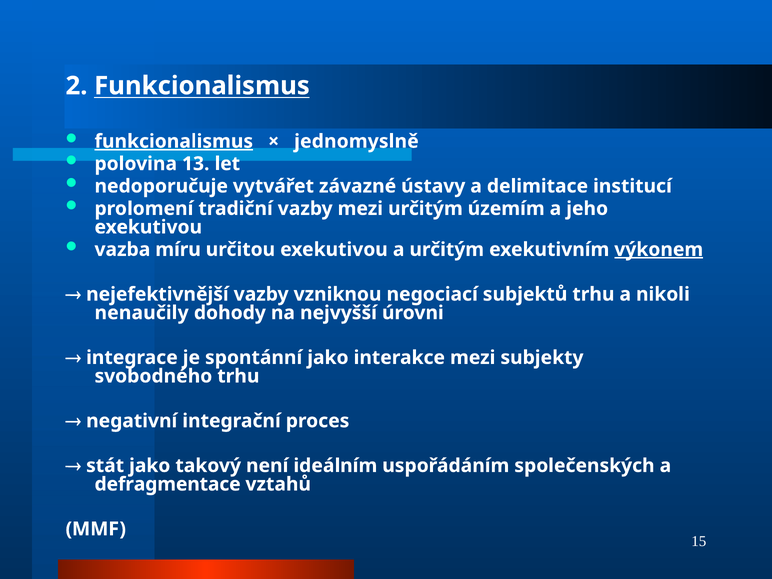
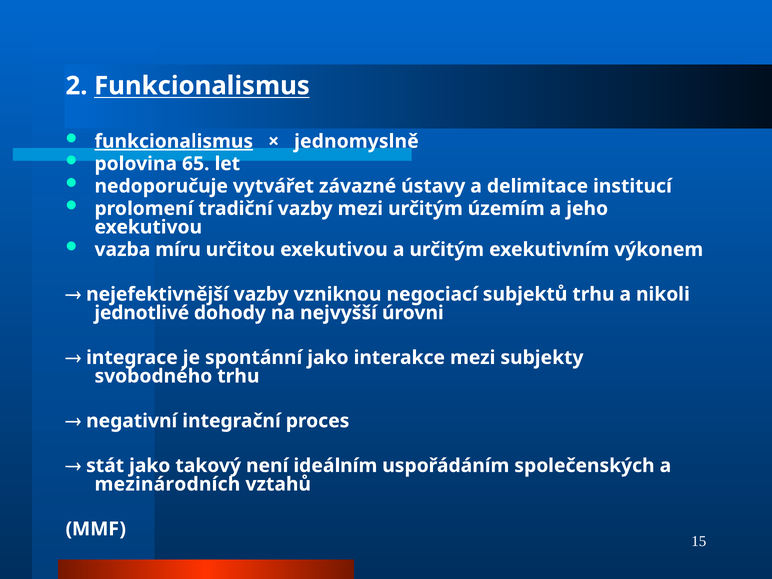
13: 13 -> 65
výkonem underline: present -> none
nenaučily: nenaučily -> jednotlivé
defragmentace: defragmentace -> mezinárodních
